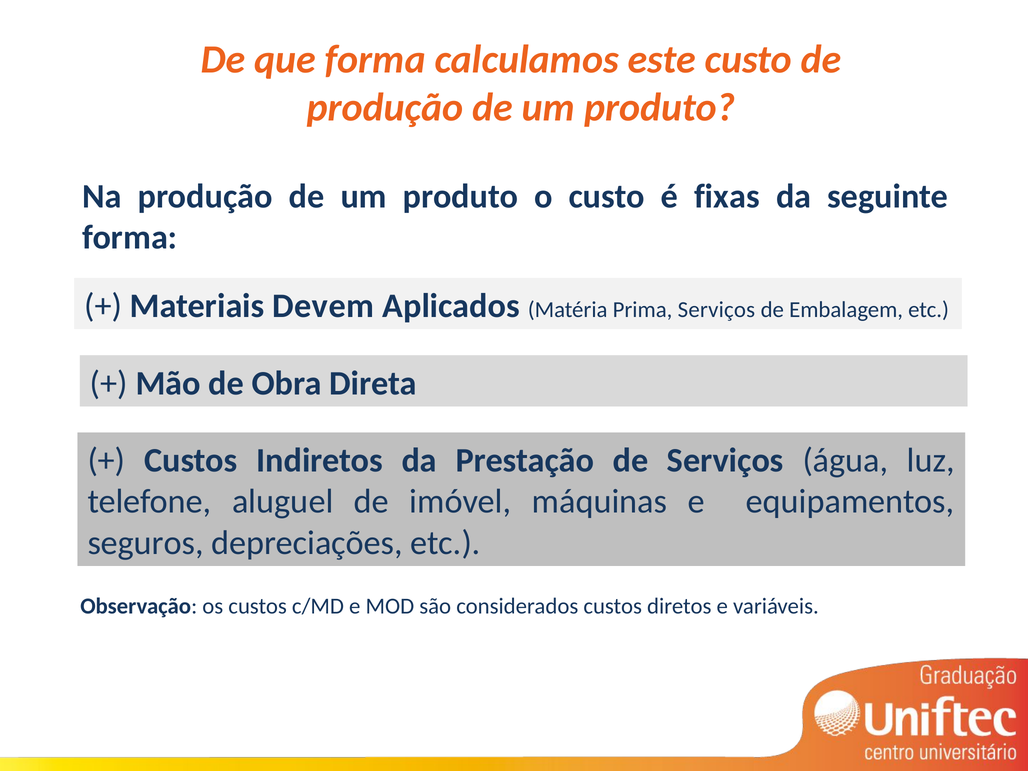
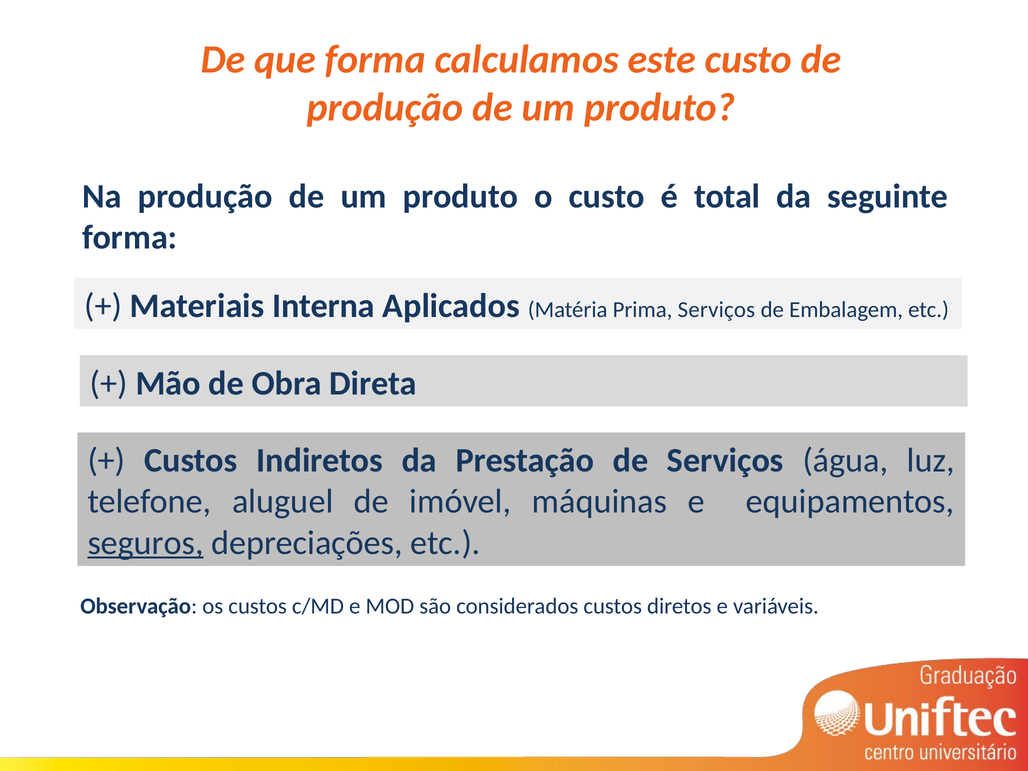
fixas: fixas -> total
Devem: Devem -> Interna
seguros underline: none -> present
